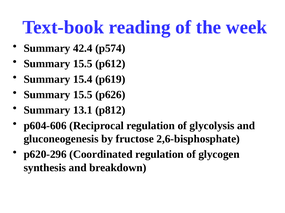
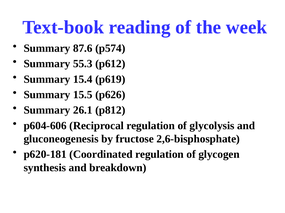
42.4: 42.4 -> 87.6
15.5 at (83, 64): 15.5 -> 55.3
13.1: 13.1 -> 26.1
p620-296: p620-296 -> p620-181
